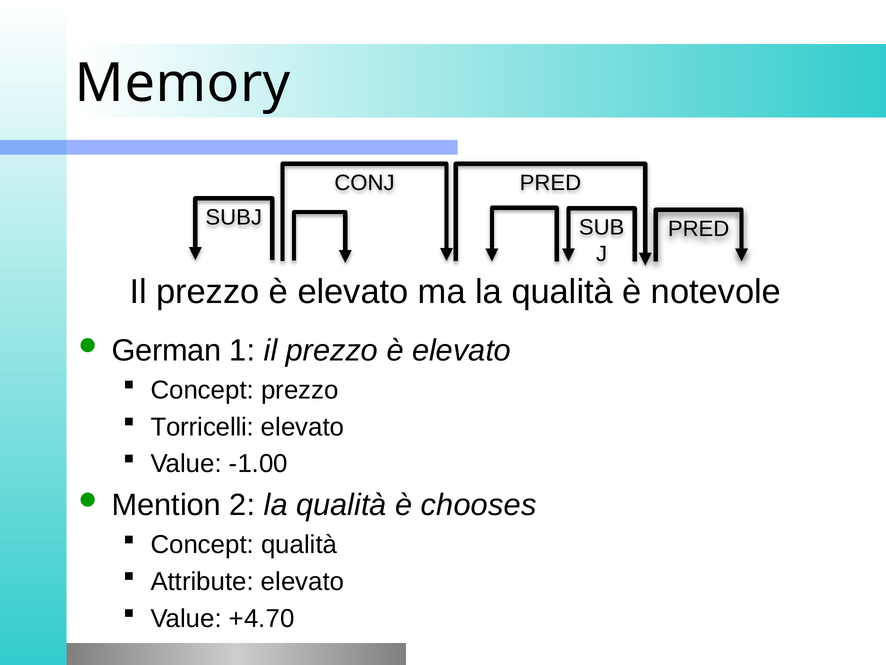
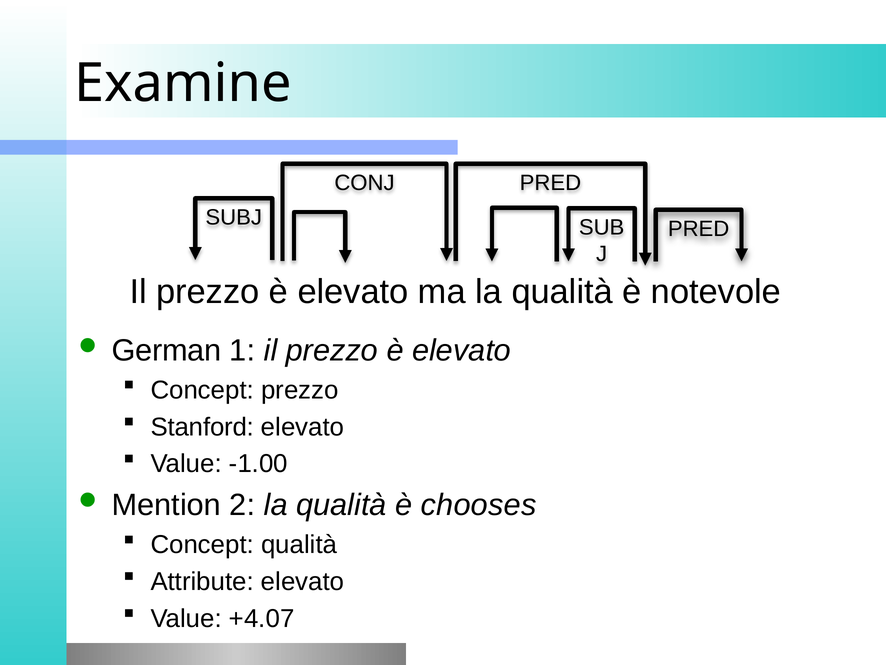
Memory: Memory -> Examine
Torricelli: Torricelli -> Stanford
+4.70: +4.70 -> +4.07
